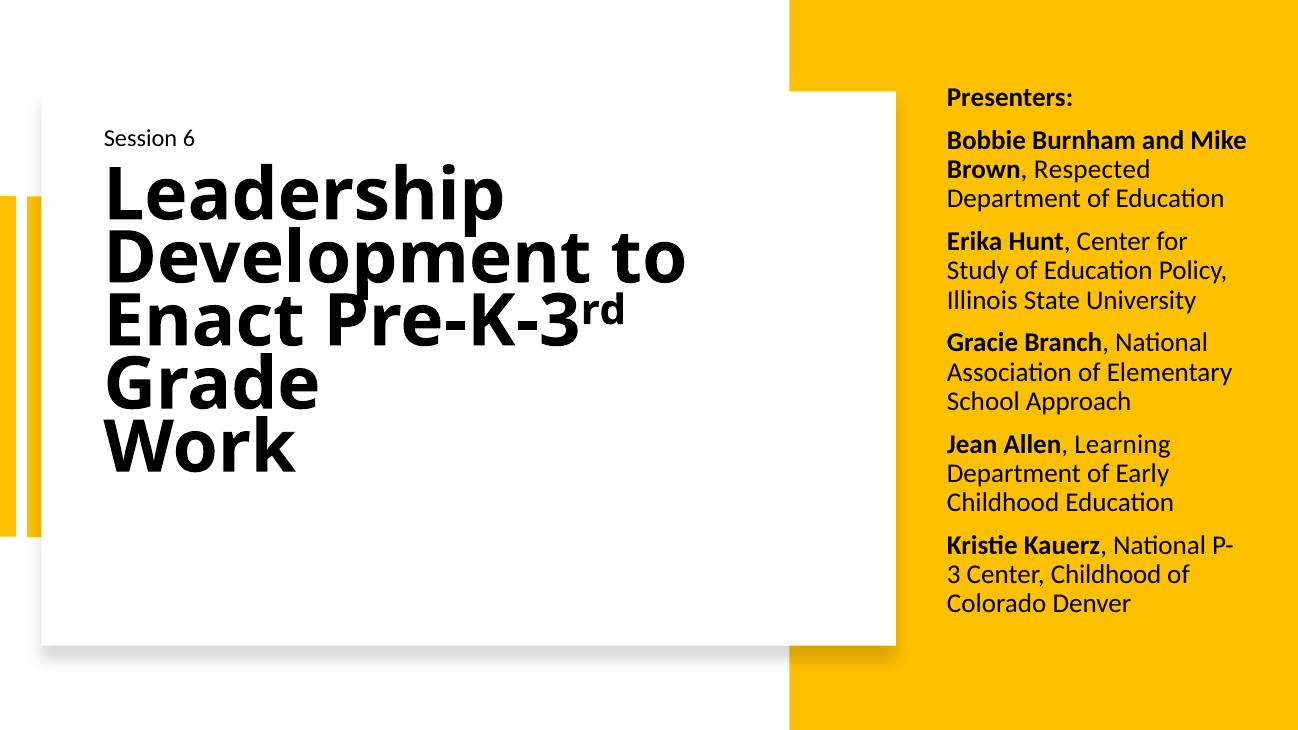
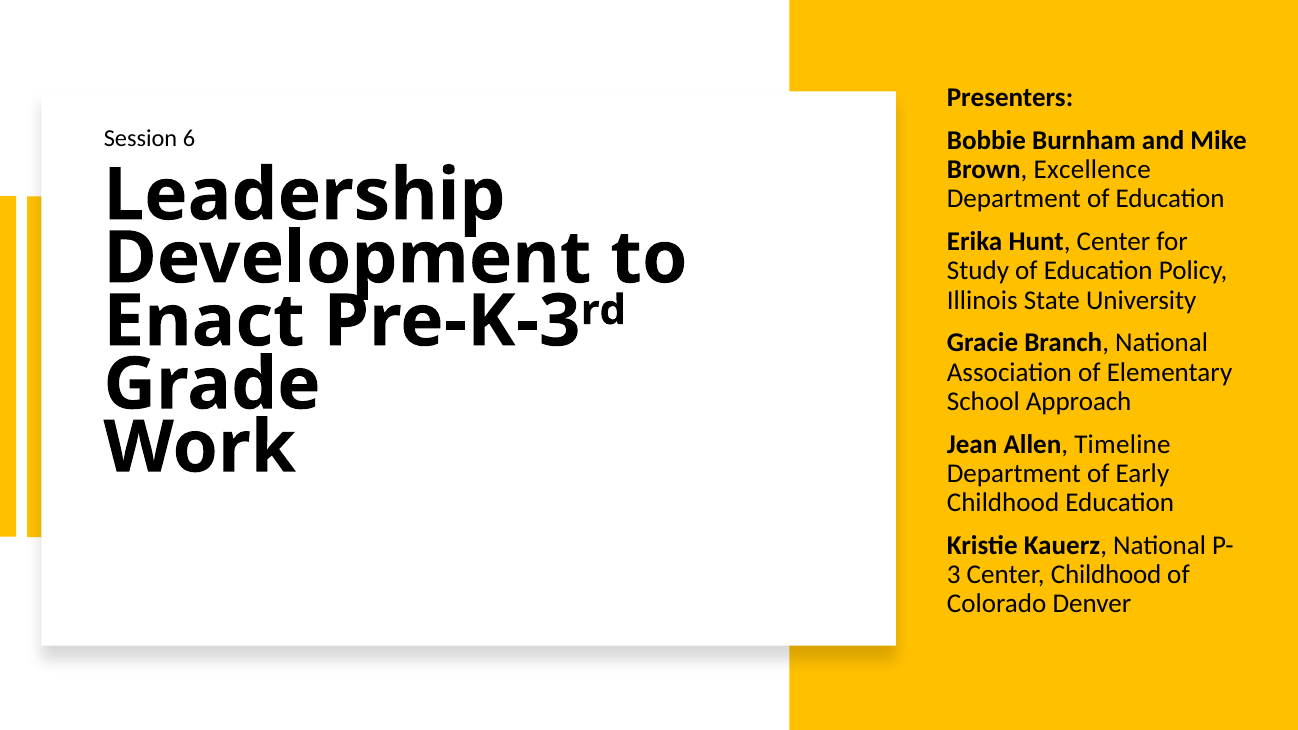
Respected: Respected -> Excellence
Learning: Learning -> Timeline
